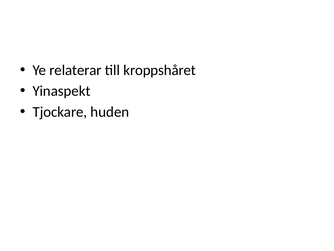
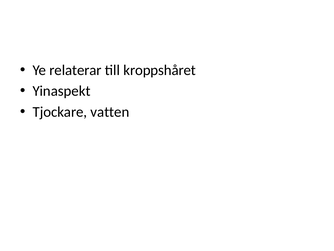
huden: huden -> vatten
